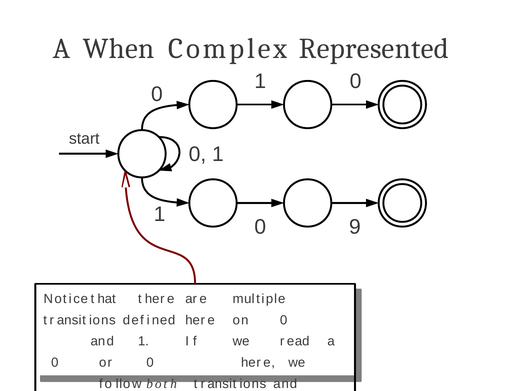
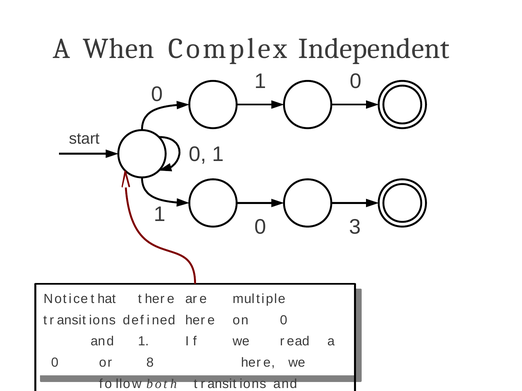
Represented: Represented -> Independent
9: 9 -> 3
or 0: 0 -> 8
